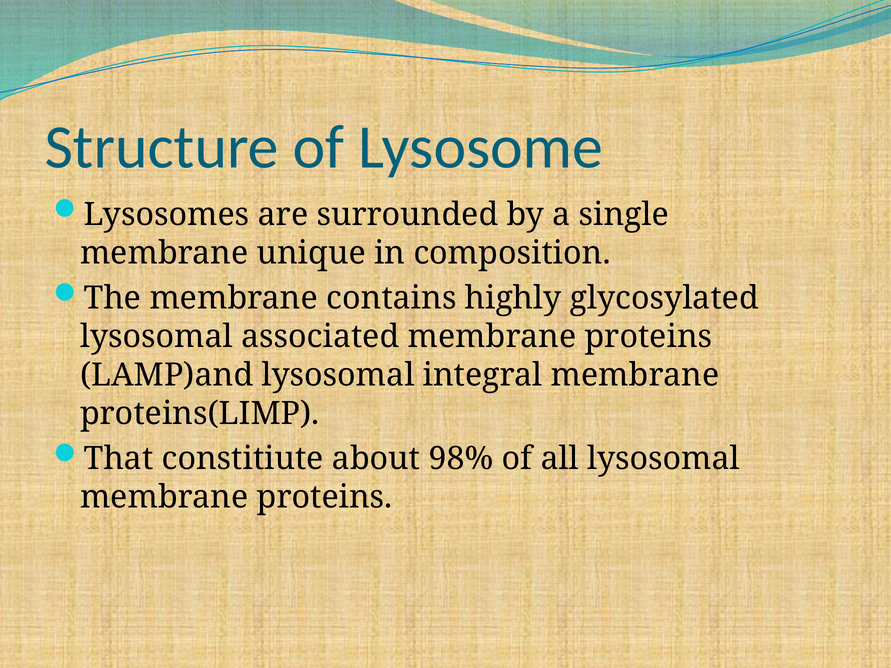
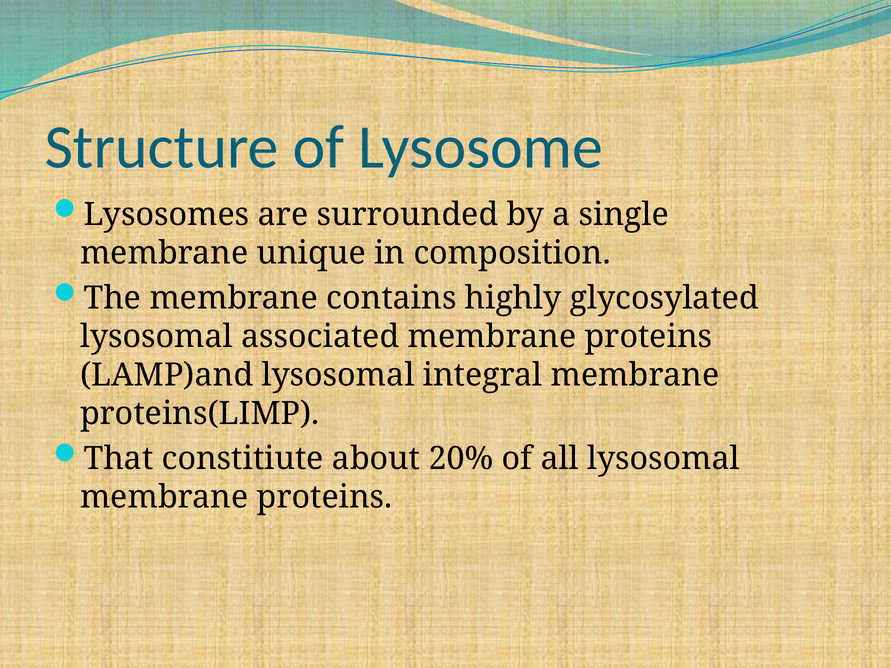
98%: 98% -> 20%
